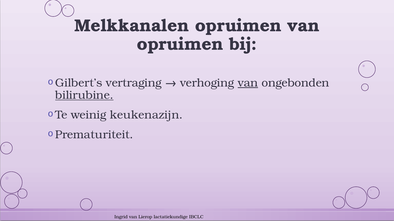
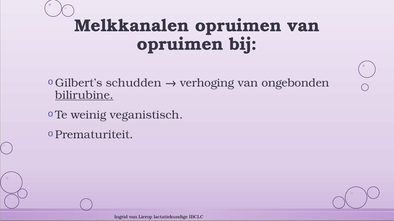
vertraging: vertraging -> schudden
van at (248, 83) underline: present -> none
keukenazijn: keukenazijn -> veganistisch
